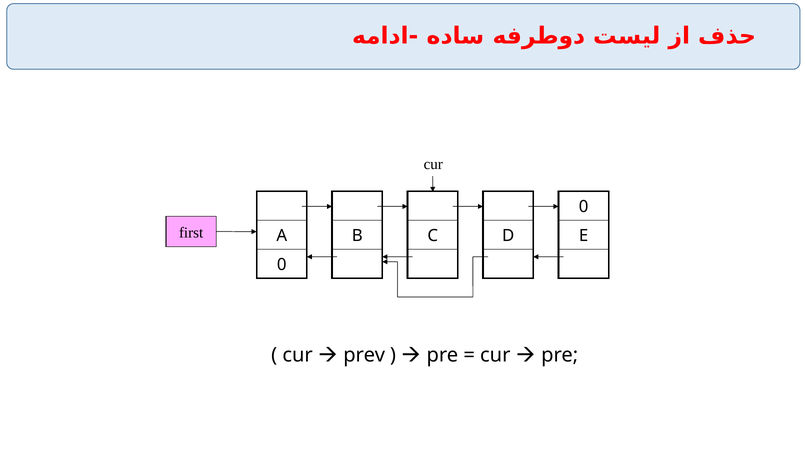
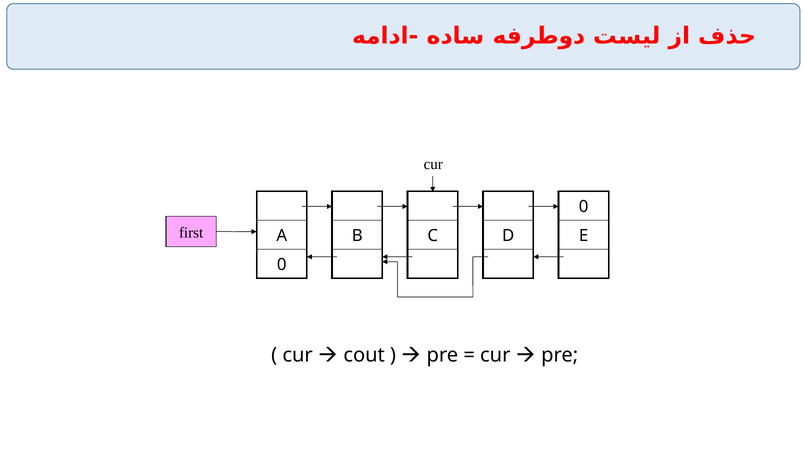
prev: prev -> cout
